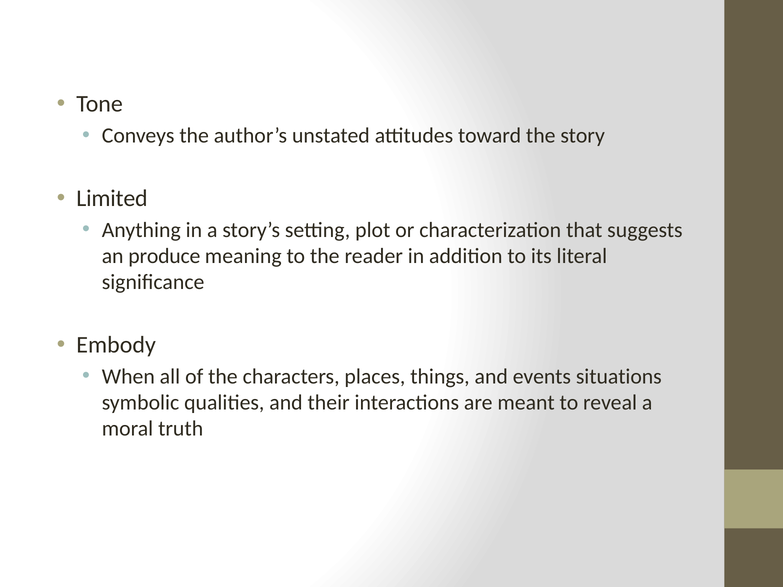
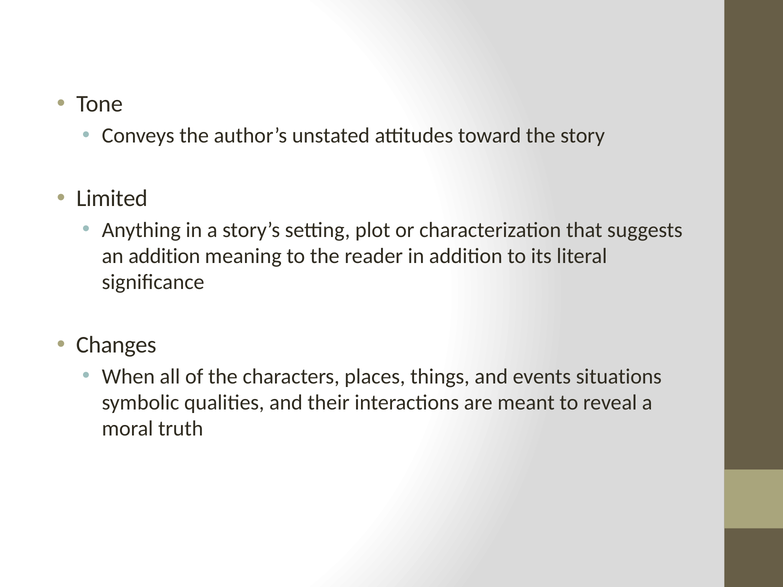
an produce: produce -> addition
Embody: Embody -> Changes
